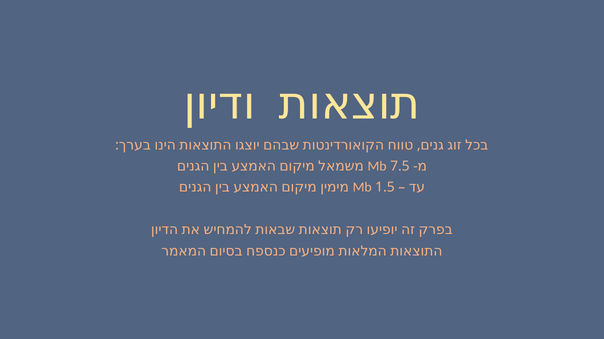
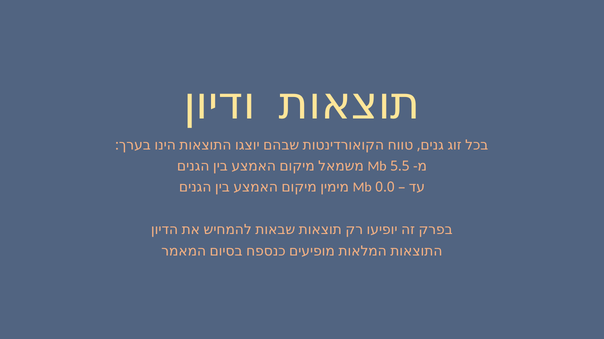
7.5: 7.5 -> 5.5
1.5: 1.5 -> 0.0
